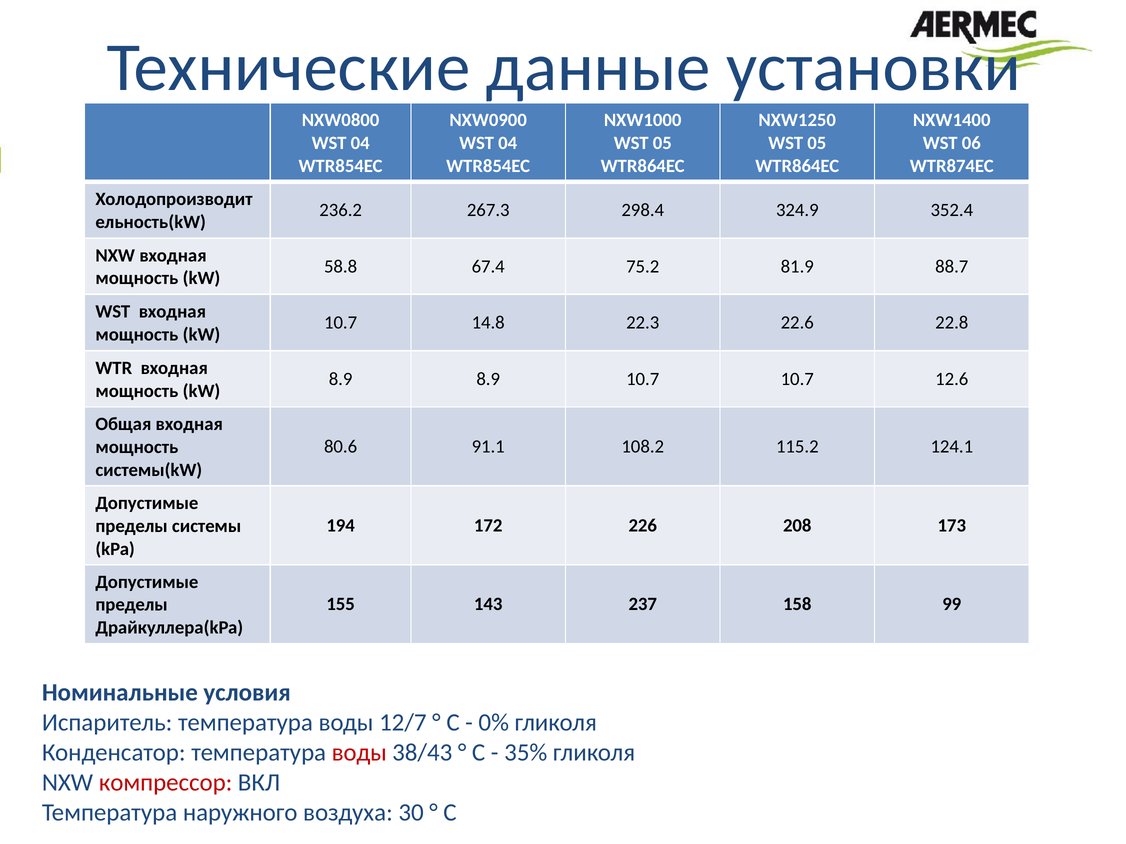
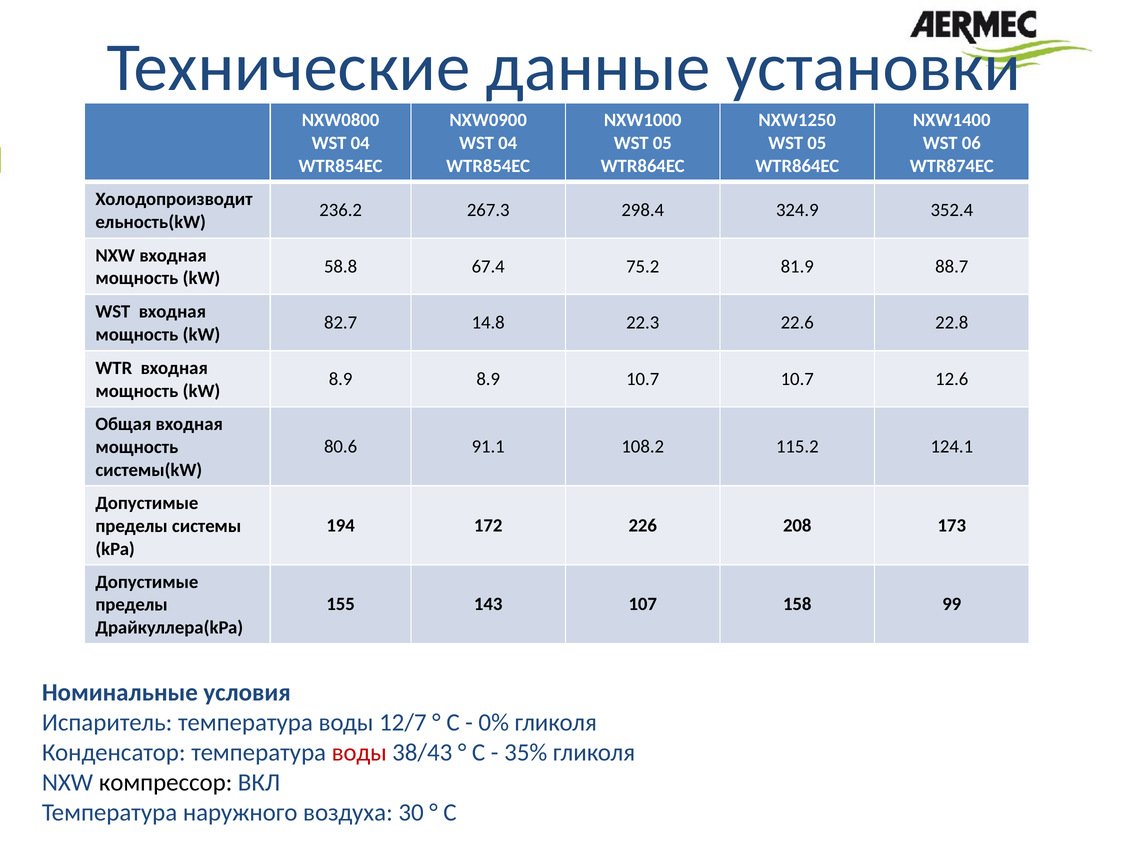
10.7 at (341, 323): 10.7 -> 82.7
237: 237 -> 107
компрессор colour: red -> black
